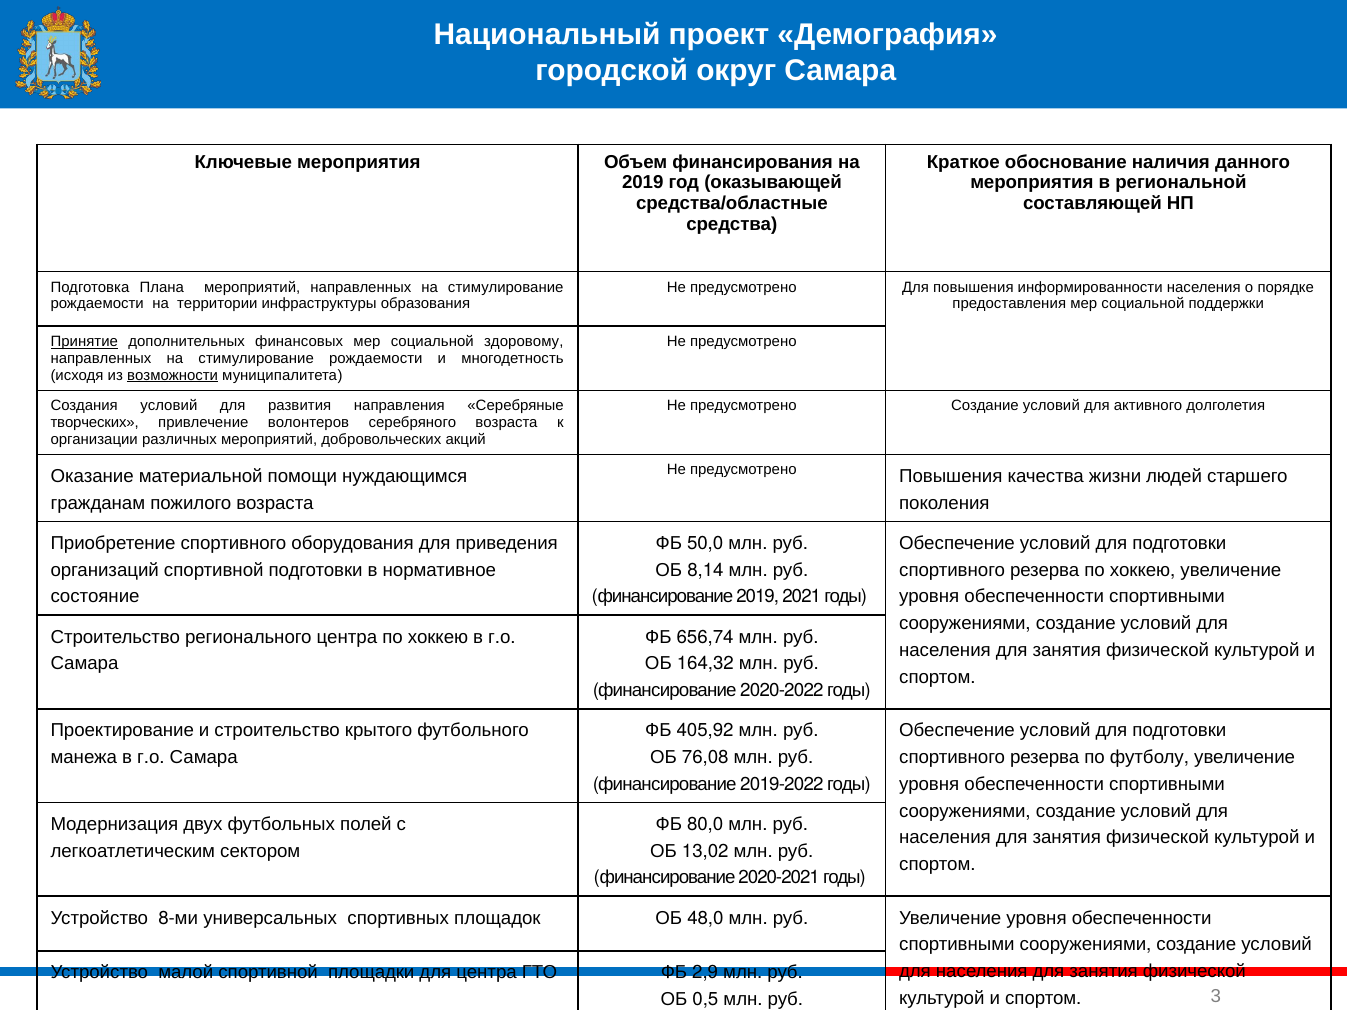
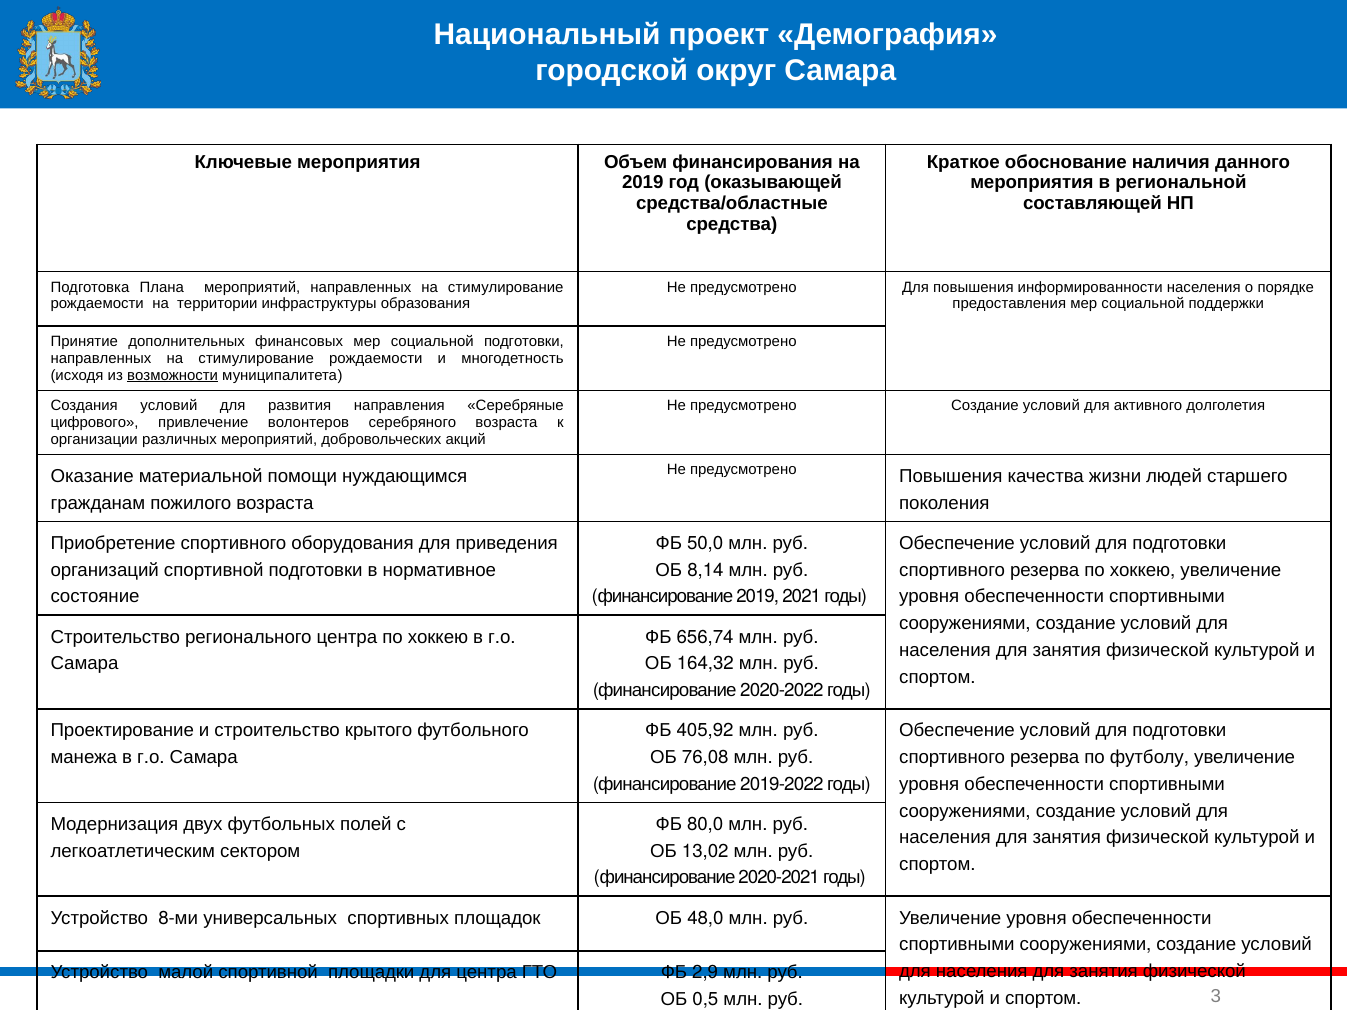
Принятие underline: present -> none
социальной здоровому: здоровому -> подготовки
творческих: творческих -> цифрового
